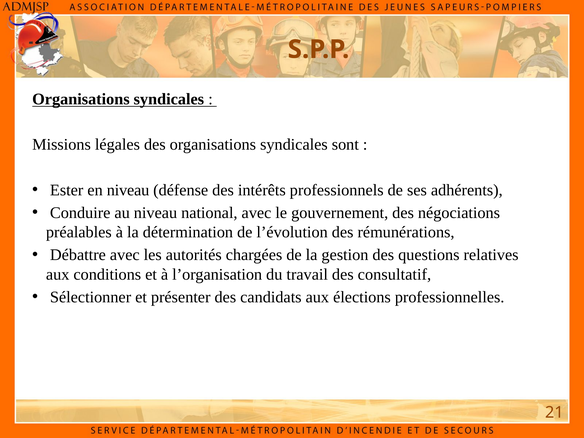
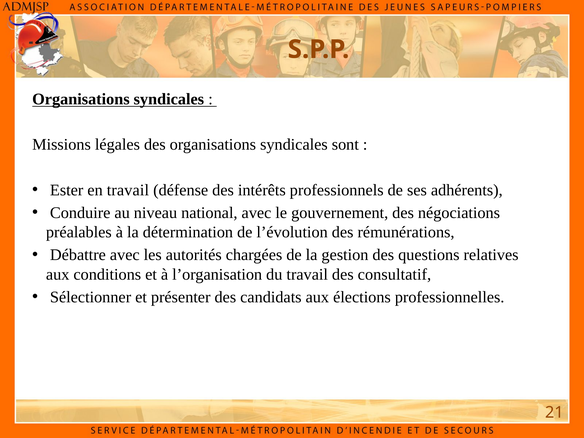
en niveau: niveau -> travail
